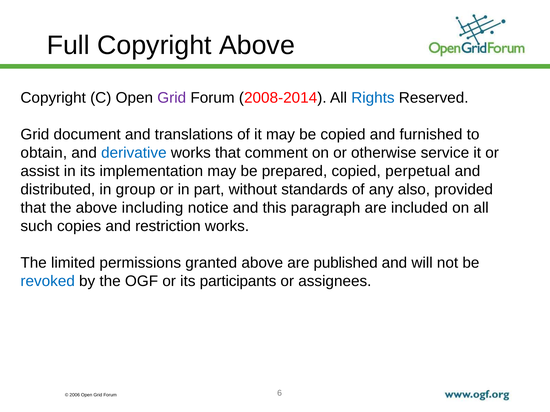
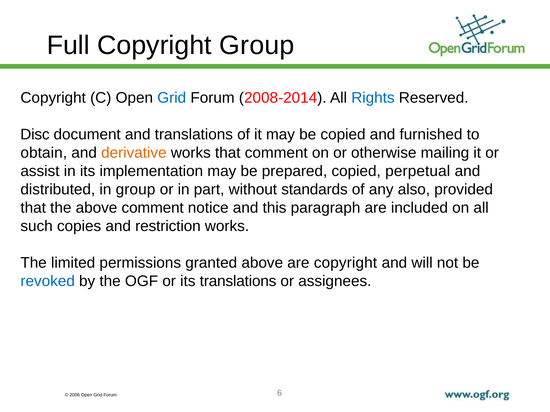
Copyright Above: Above -> Group
Grid at (172, 98) colour: purple -> blue
Grid at (35, 135): Grid -> Disc
derivative colour: blue -> orange
service: service -> mailing
above including: including -> comment
are published: published -> copyright
its participants: participants -> translations
